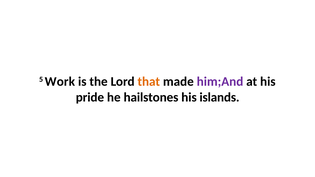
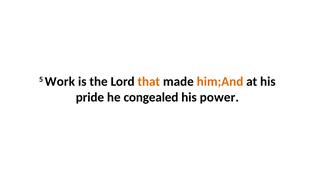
him;And colour: purple -> orange
hailstones: hailstones -> congealed
islands: islands -> power
